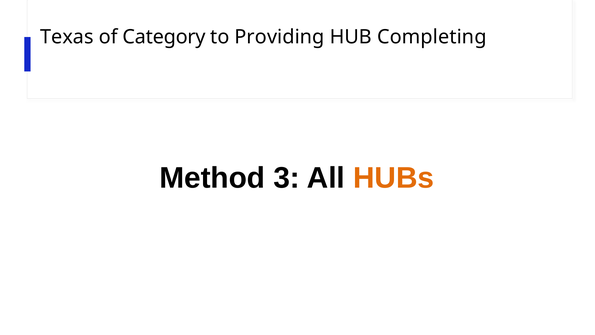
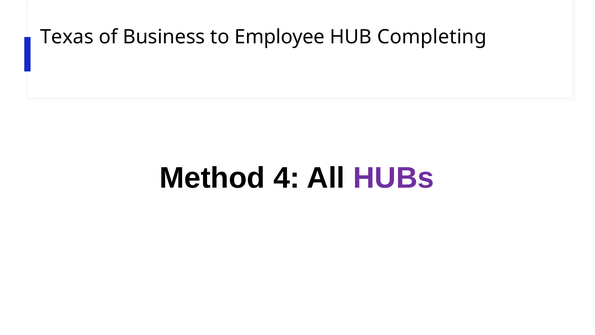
Category: Category -> Business
Providing: Providing -> Employee
3: 3 -> 4
HUBs colour: orange -> purple
